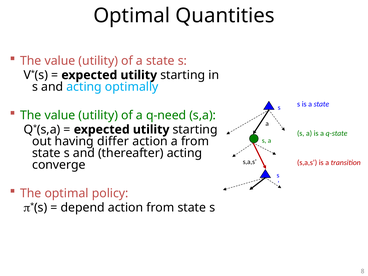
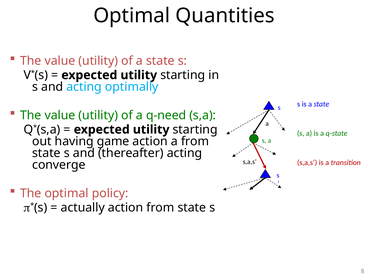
differ: differ -> game
depend: depend -> actually
